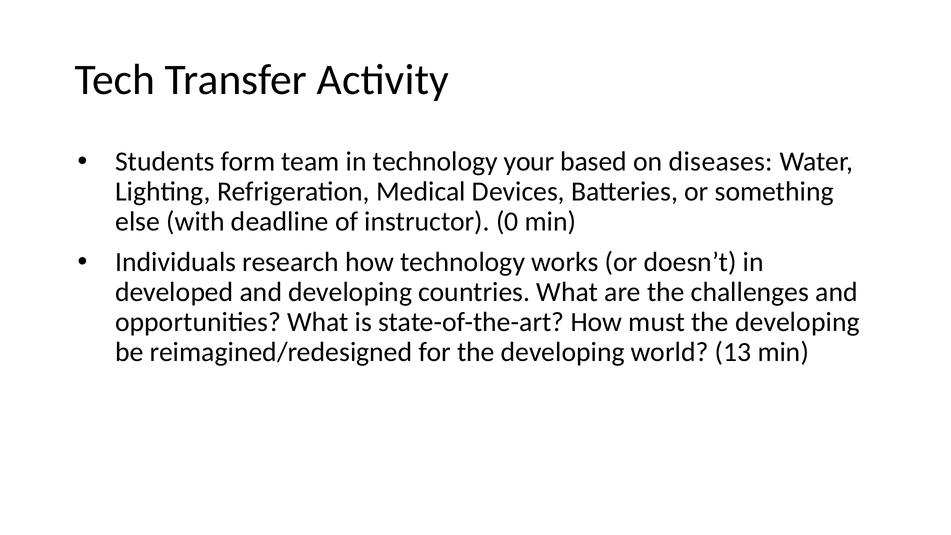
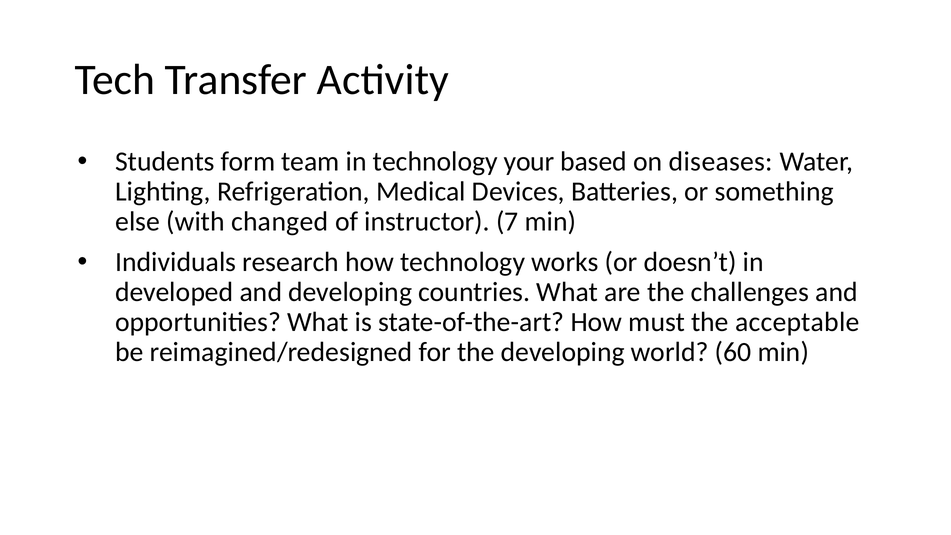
deadline: deadline -> changed
0: 0 -> 7
must the developing: developing -> acceptable
13: 13 -> 60
